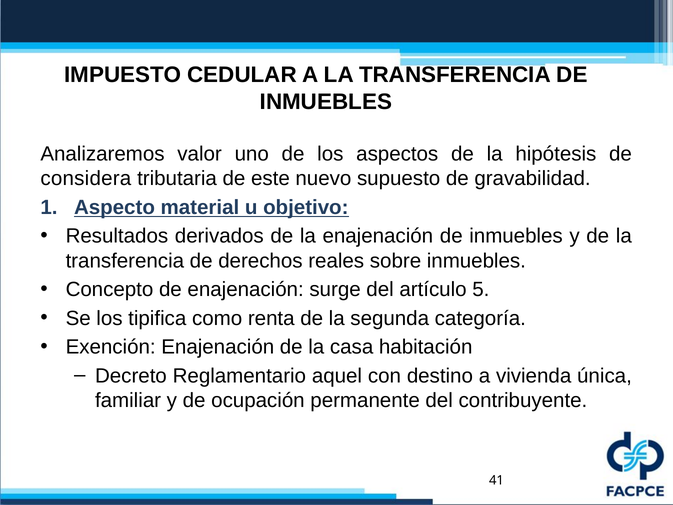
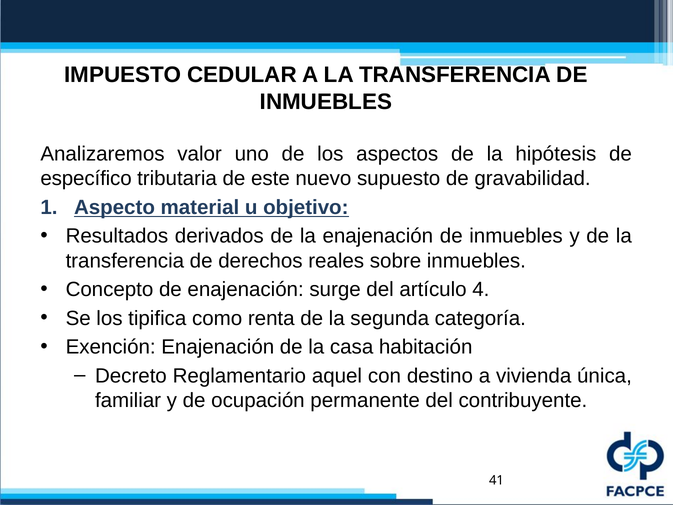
considera: considera -> específico
5: 5 -> 4
